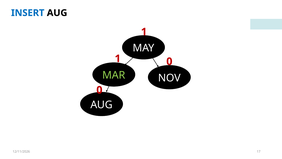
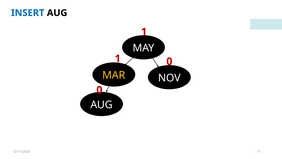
MAR colour: light green -> yellow
